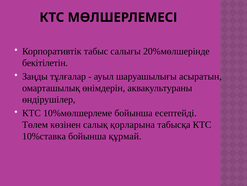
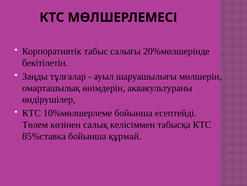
асыратын: асыратын -> мөлшерін
қорларына: қорларына -> келісіммен
10%ставка: 10%ставка -> 85%ставка
